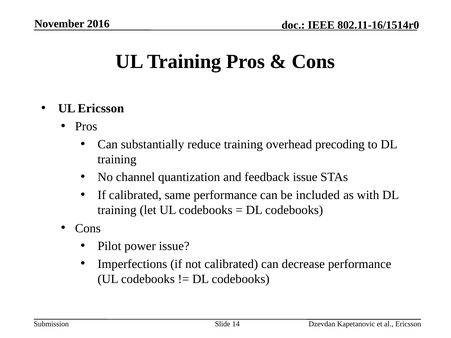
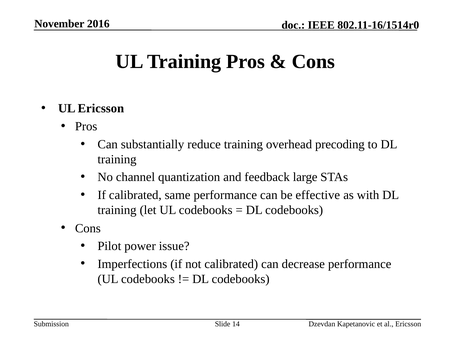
feedback issue: issue -> large
included: included -> effective
